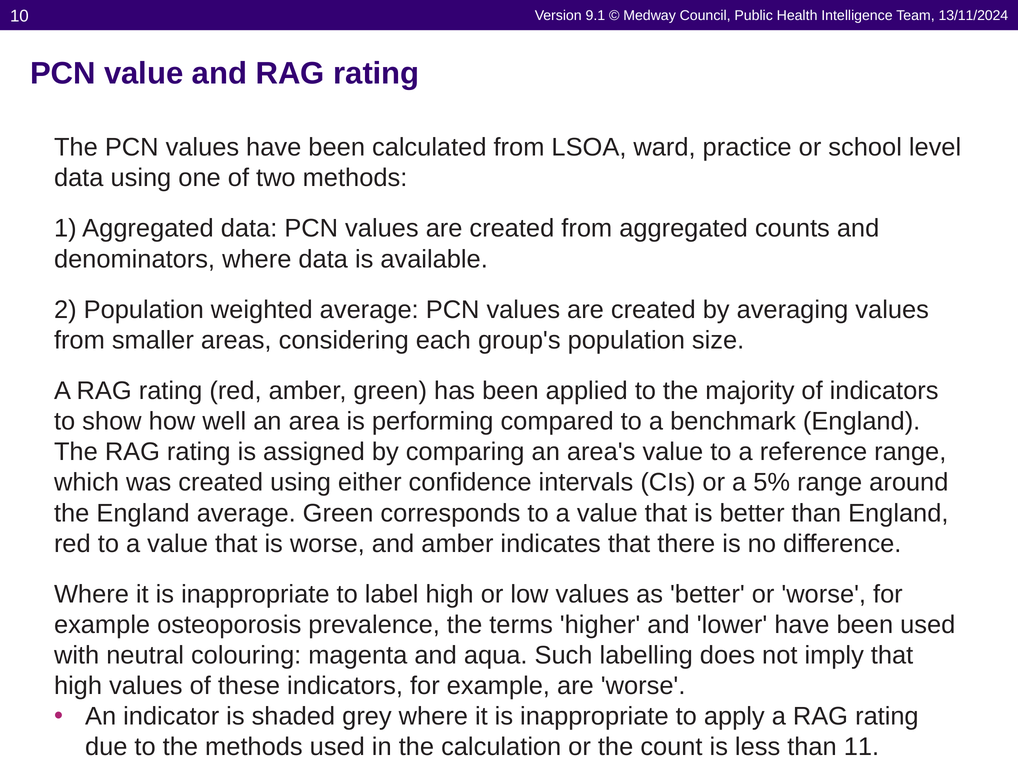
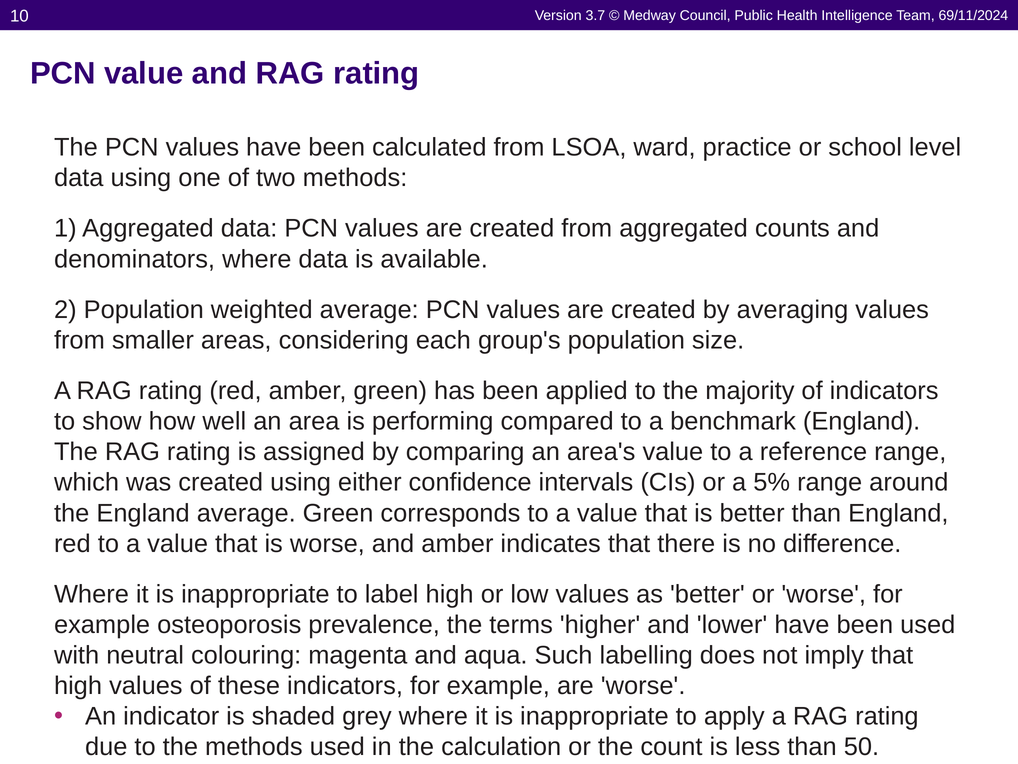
9.1: 9.1 -> 3.7
13/11/2024: 13/11/2024 -> 69/11/2024
11: 11 -> 50
